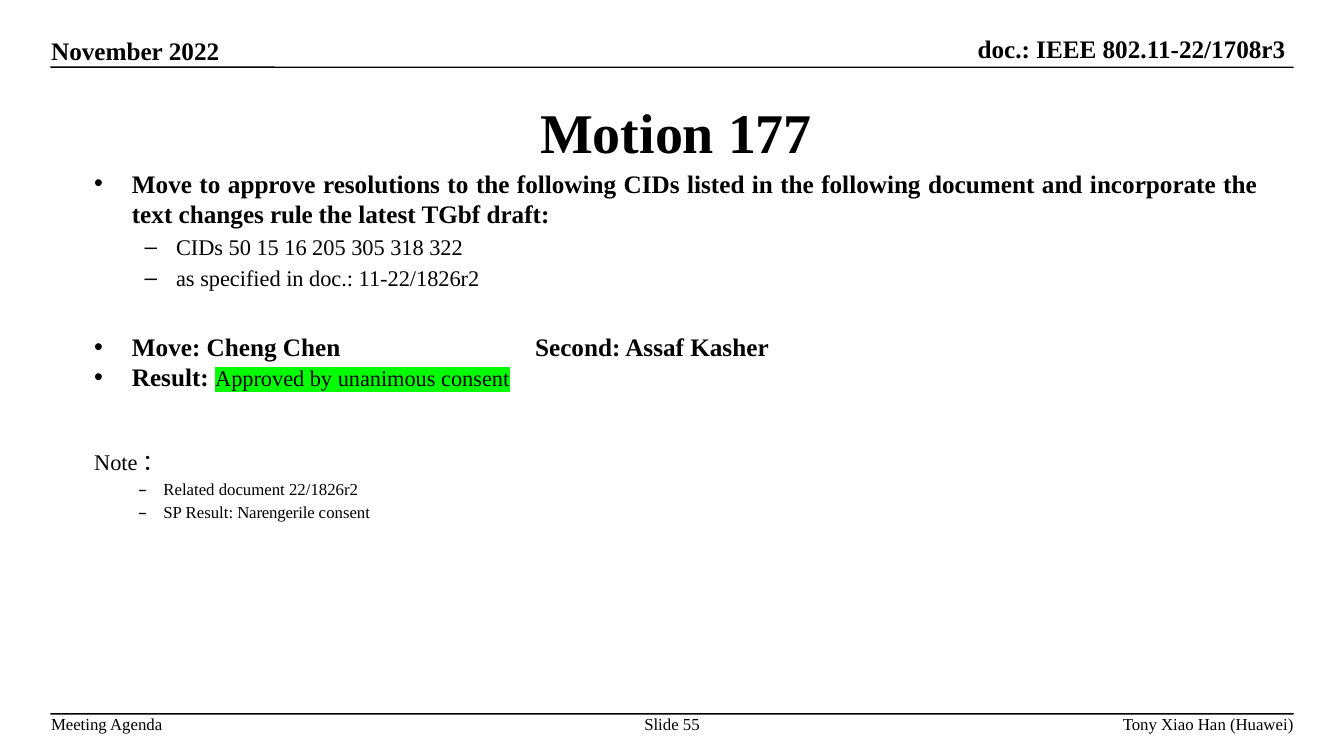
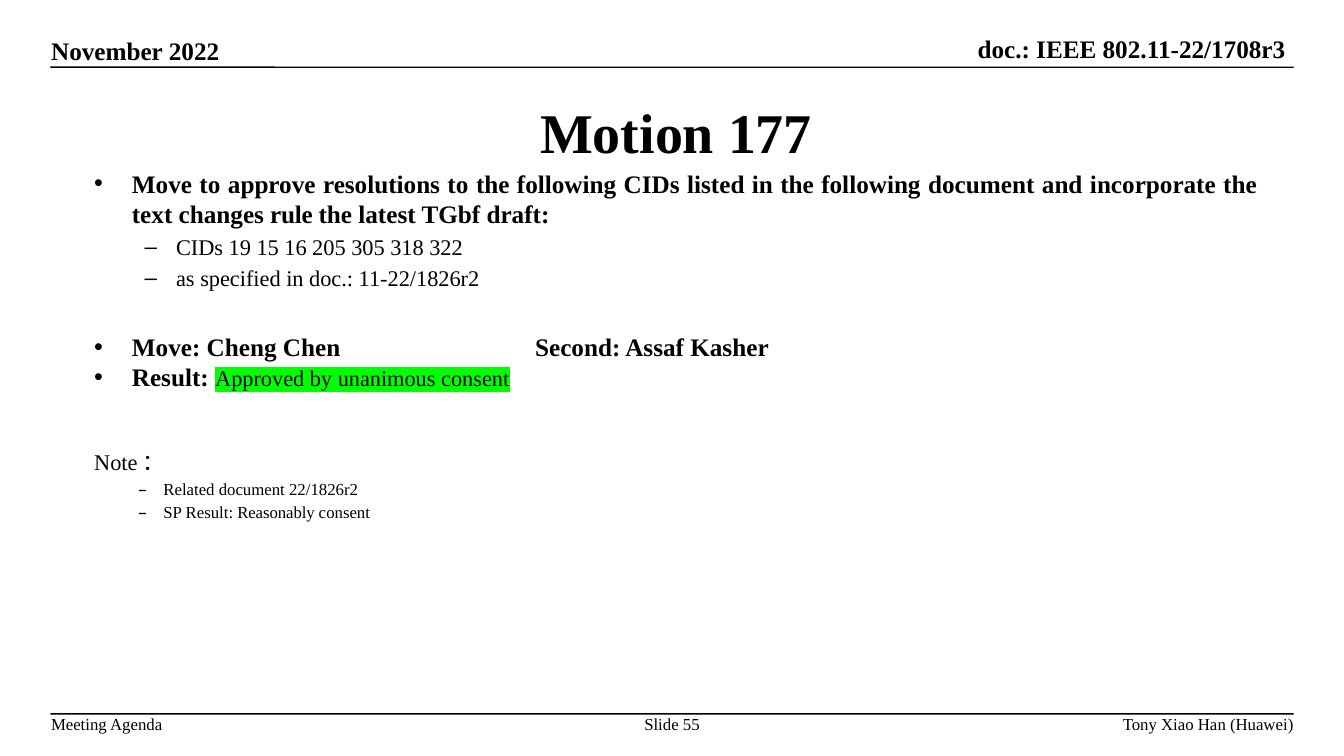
50: 50 -> 19
Narengerile: Narengerile -> Reasonably
